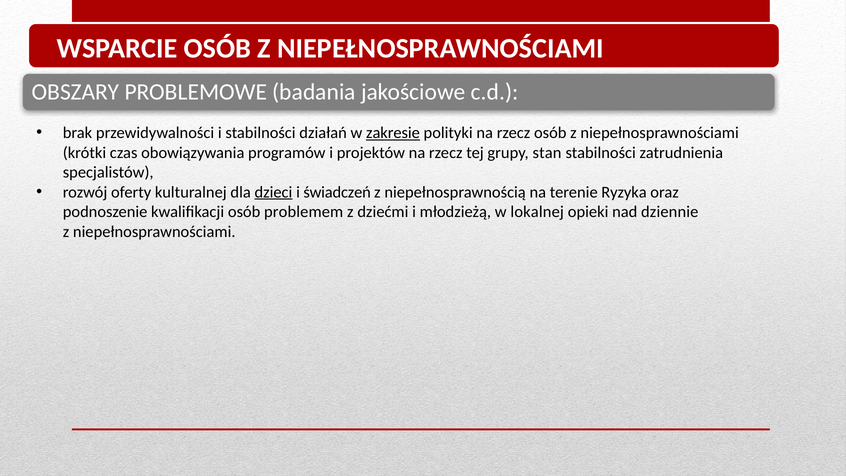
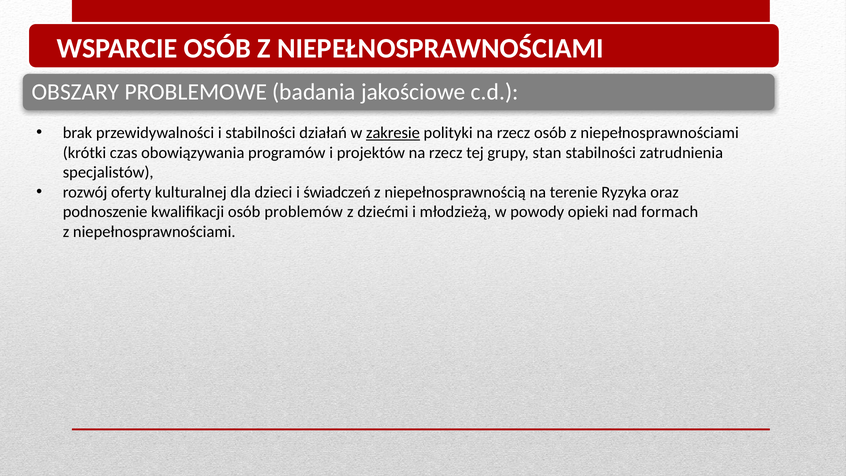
dzieci underline: present -> none
problemem: problemem -> problemów
lokalnej: lokalnej -> powody
dziennie: dziennie -> formach
